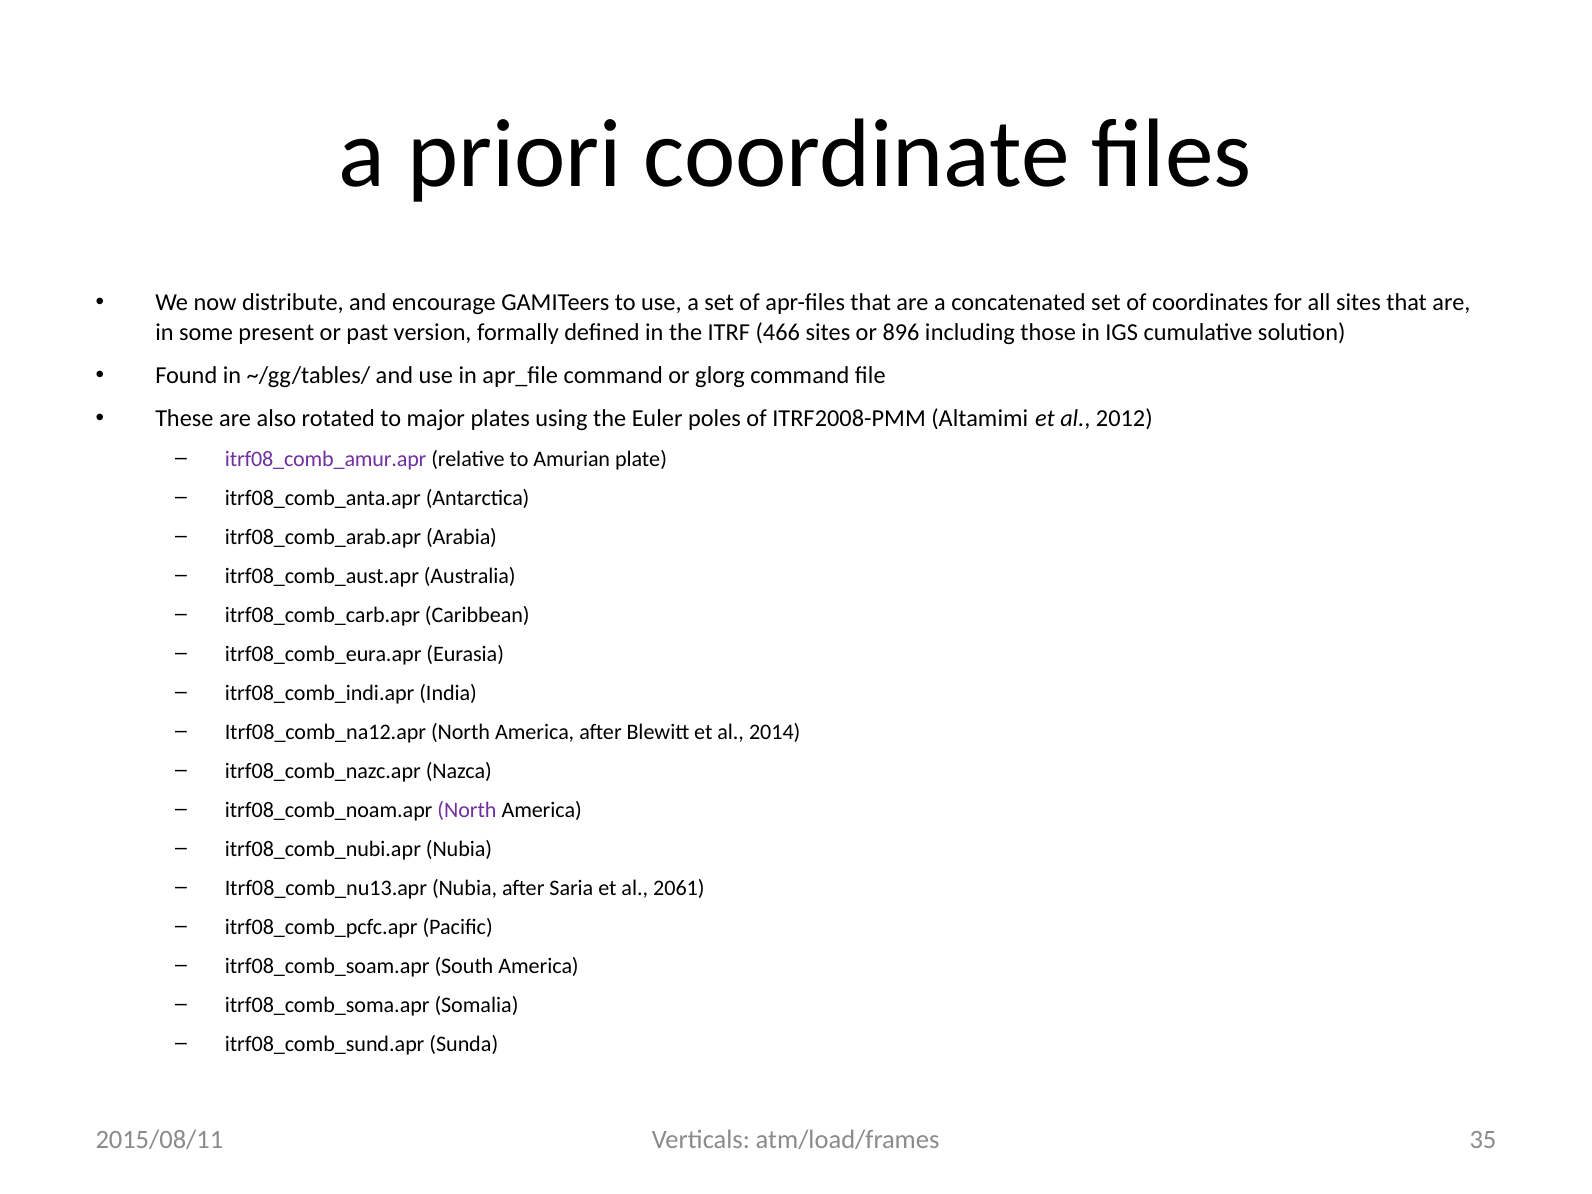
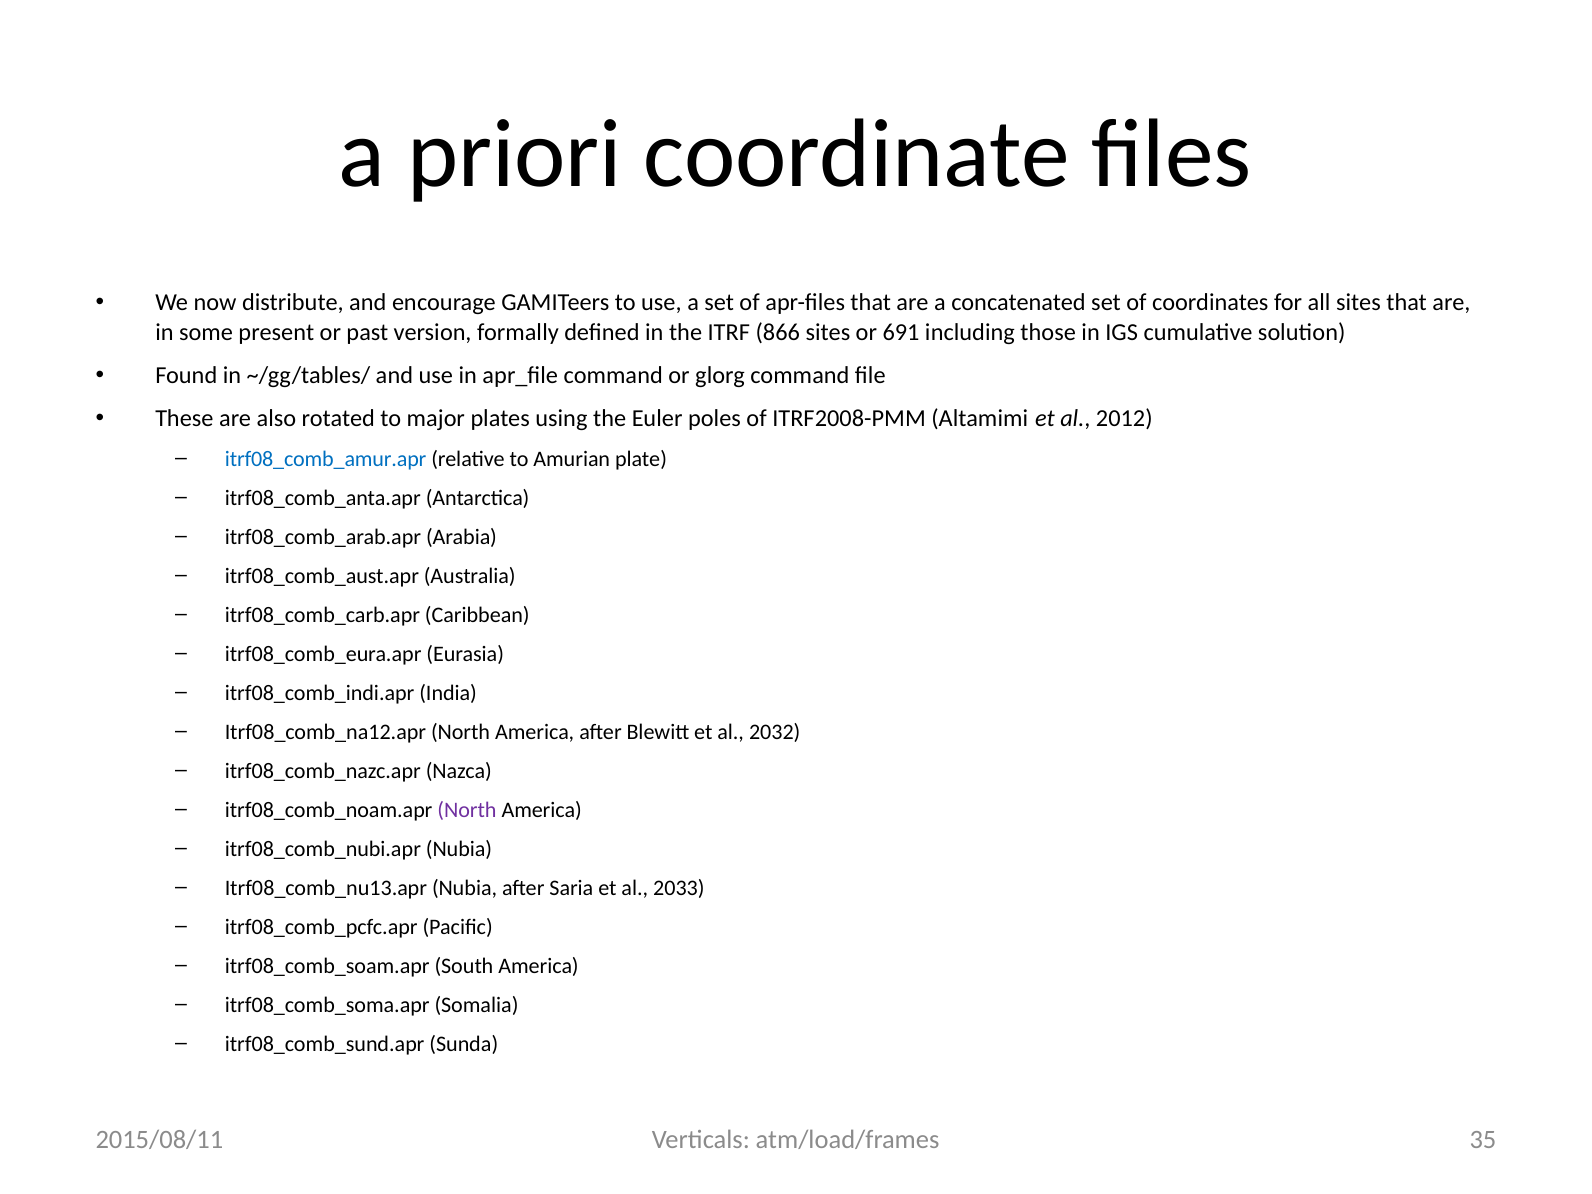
466: 466 -> 866
896: 896 -> 691
itrf08_comb_amur.apr colour: purple -> blue
2014: 2014 -> 2032
2061: 2061 -> 2033
